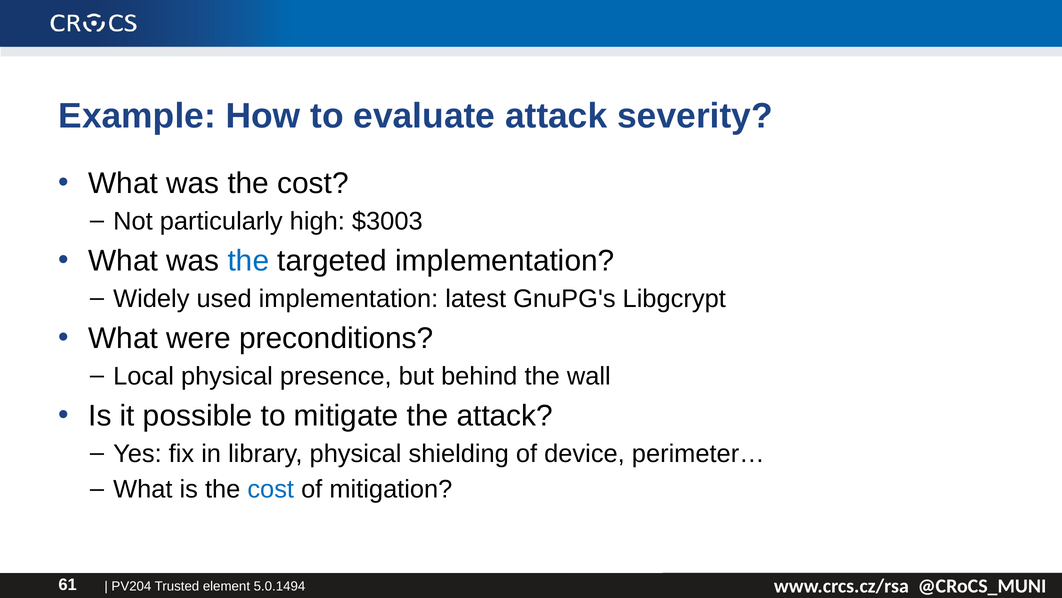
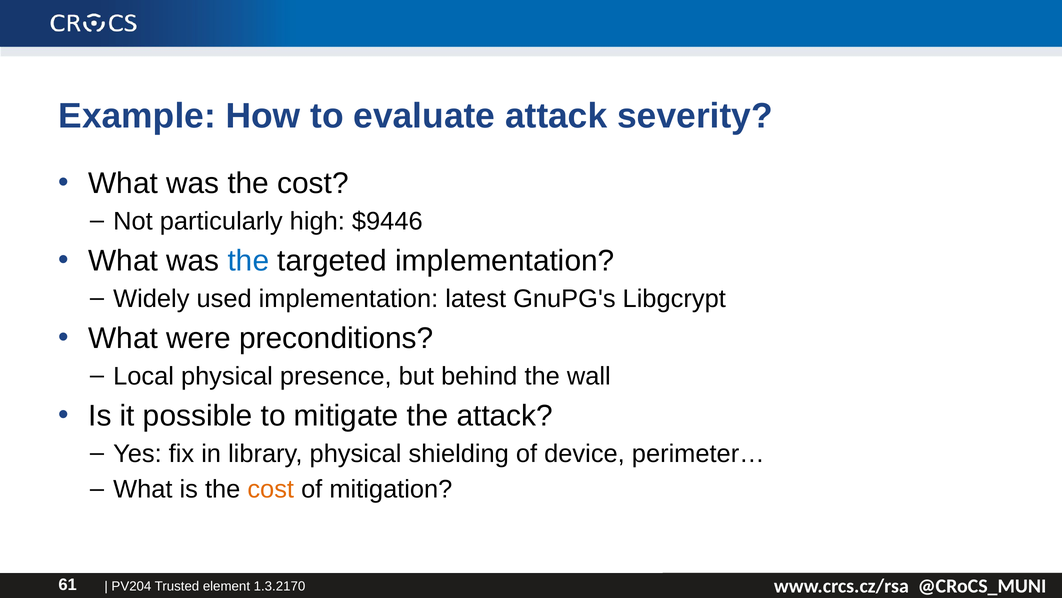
$3003: $3003 -> $9446
cost at (271, 489) colour: blue -> orange
5.0.1494: 5.0.1494 -> 1.3.2170
